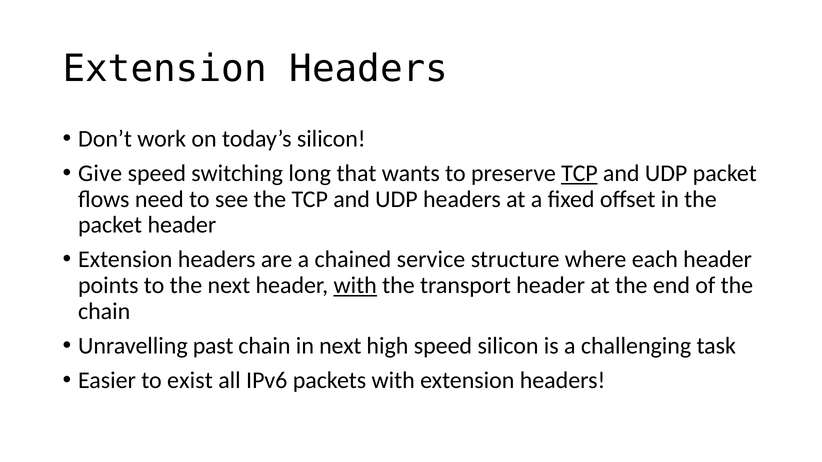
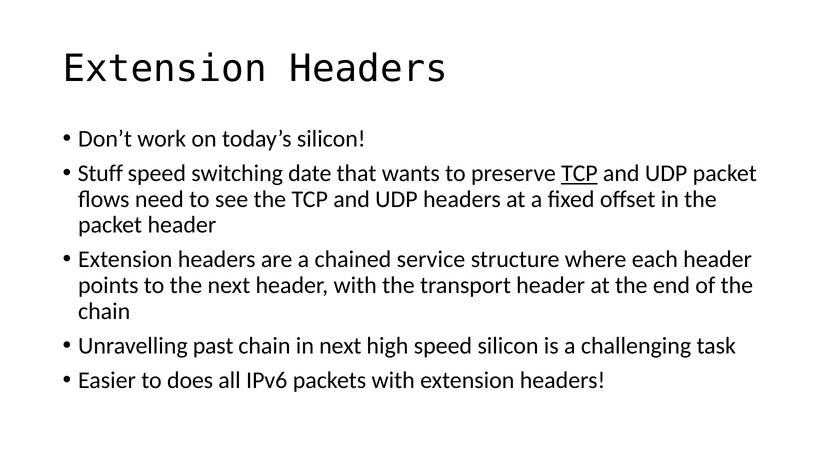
Give: Give -> Stuff
long: long -> date
with at (355, 286) underline: present -> none
exist: exist -> does
